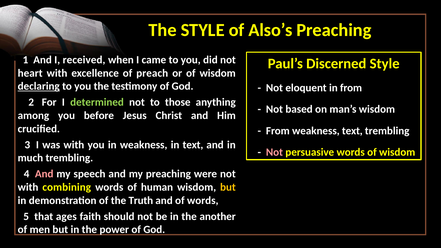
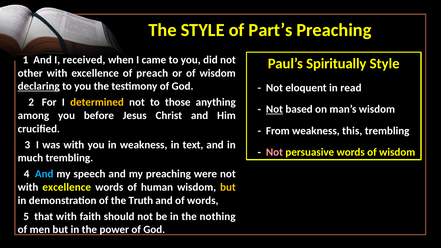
Also’s: Also’s -> Part’s
Discerned: Discerned -> Spiritually
heart: heart -> other
in from: from -> read
determined colour: light green -> yellow
Not at (274, 109) underline: none -> present
weakness text: text -> this
And at (44, 174) colour: pink -> light blue
combining at (67, 187): combining -> excellence
that ages: ages -> with
another: another -> nothing
